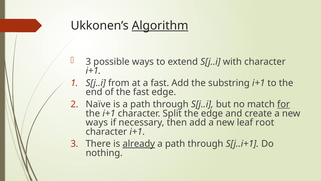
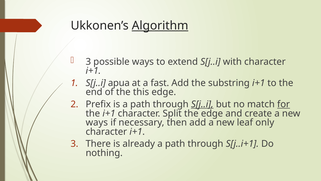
from: from -> apua
the fast: fast -> this
Naïve: Naïve -> Prefix
S[j..i at (202, 104) underline: none -> present
root: root -> only
already underline: present -> none
